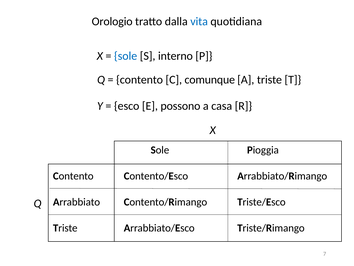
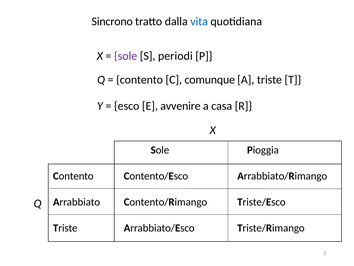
Orologio: Orologio -> Sincrono
sole at (126, 56) colour: blue -> purple
interno: interno -> periodi
possono: possono -> avvenire
